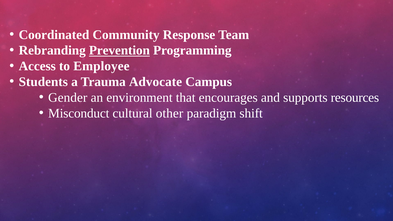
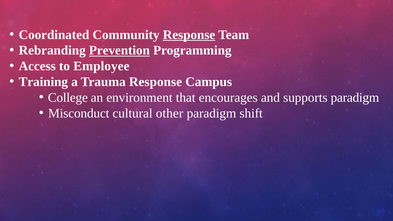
Response at (189, 35) underline: none -> present
Students: Students -> Training
Trauma Advocate: Advocate -> Response
Gender: Gender -> College
supports resources: resources -> paradigm
